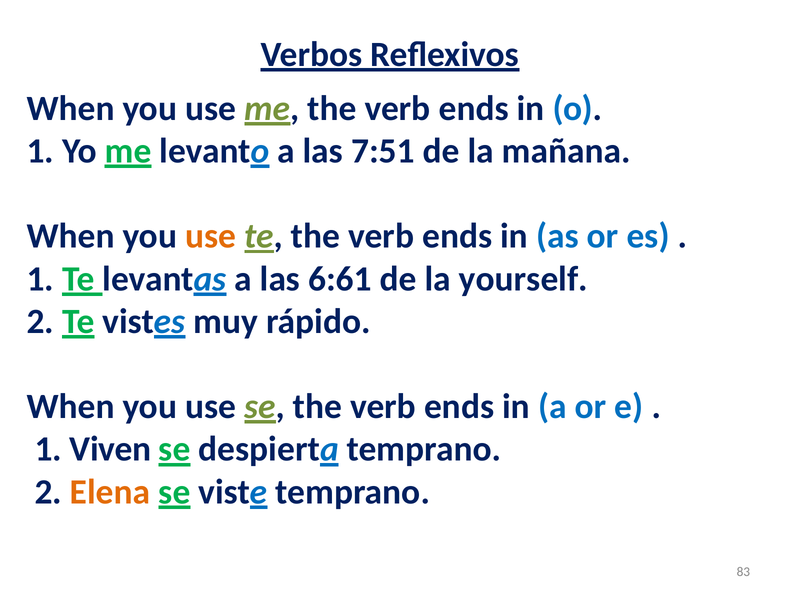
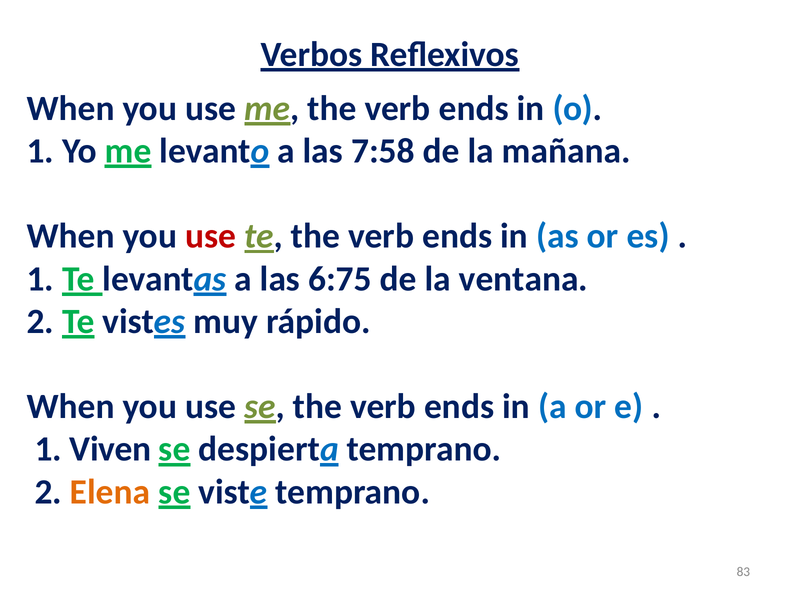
7:51: 7:51 -> 7:58
use at (211, 236) colour: orange -> red
6:61: 6:61 -> 6:75
yourself: yourself -> ventana
